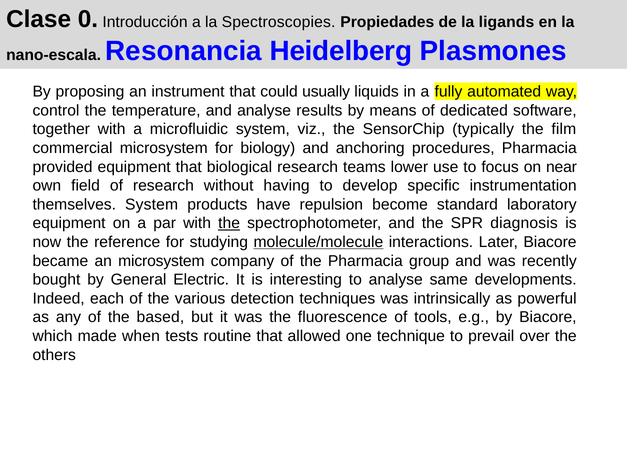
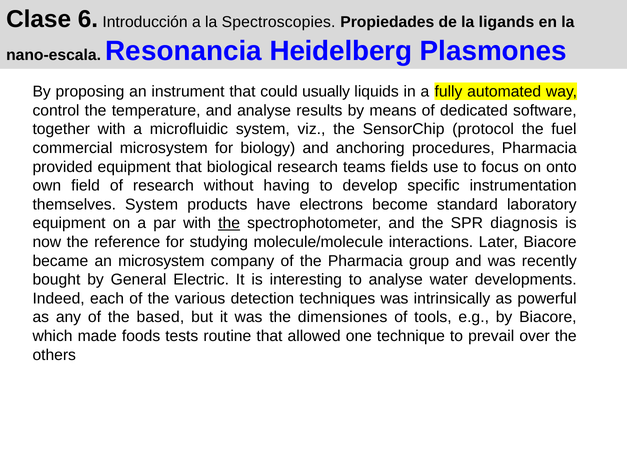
0: 0 -> 6
typically: typically -> protocol
film: film -> fuel
lower: lower -> fields
near: near -> onto
repulsion: repulsion -> electrons
molecule/molecule underline: present -> none
same: same -> water
fluorescence: fluorescence -> dimensiones
when: when -> foods
